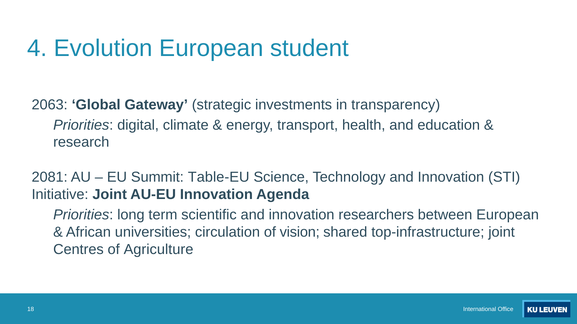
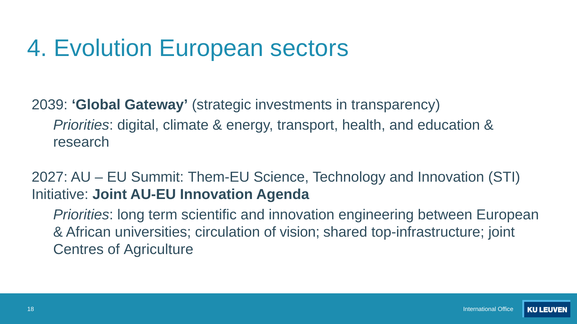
student: student -> sectors
2063: 2063 -> 2039
2081: 2081 -> 2027
Table-EU: Table-EU -> Them-EU
researchers: researchers -> engineering
